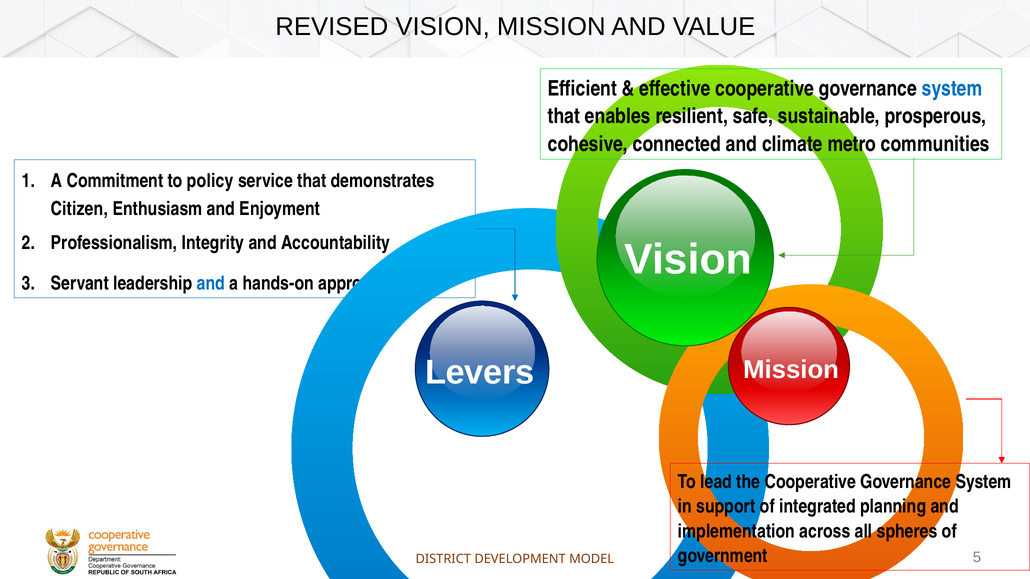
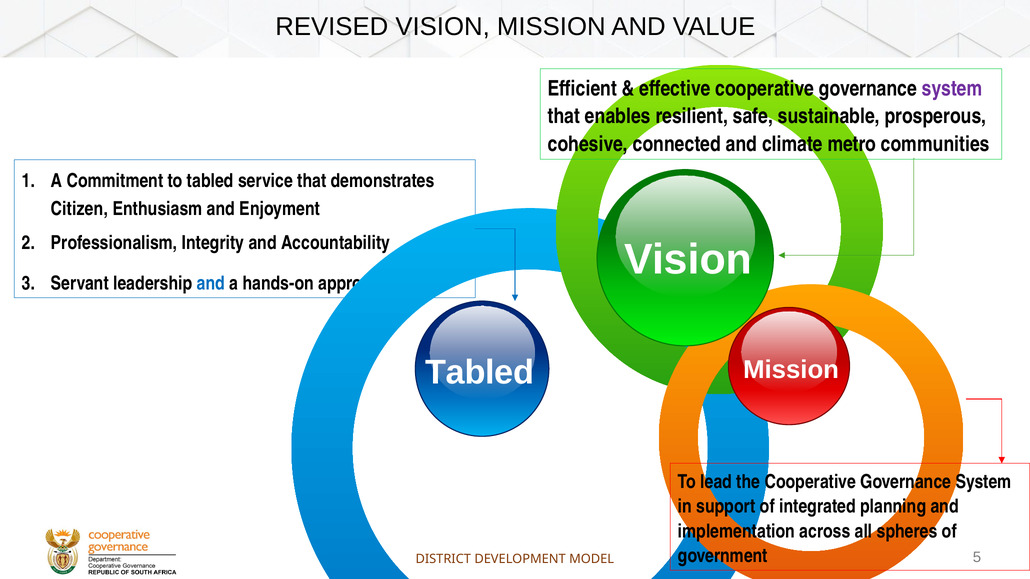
system at (952, 89) colour: blue -> purple
to policy: policy -> tabled
Levers at (480, 372): Levers -> Tabled
